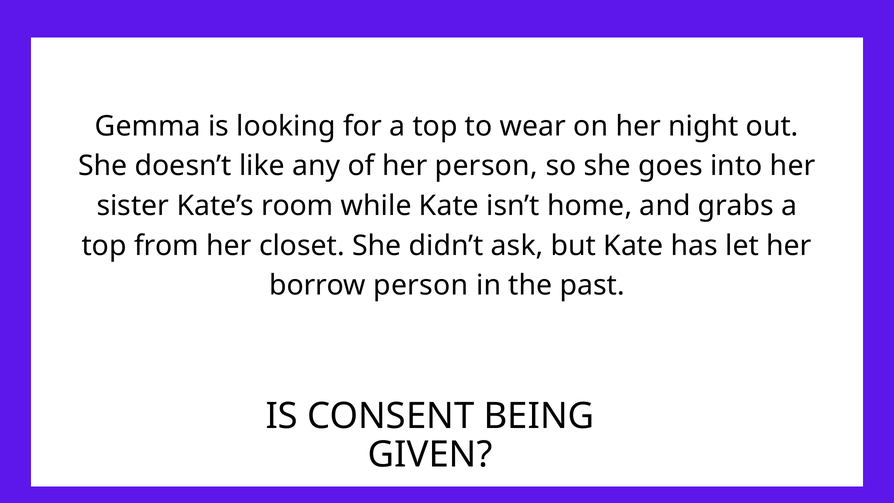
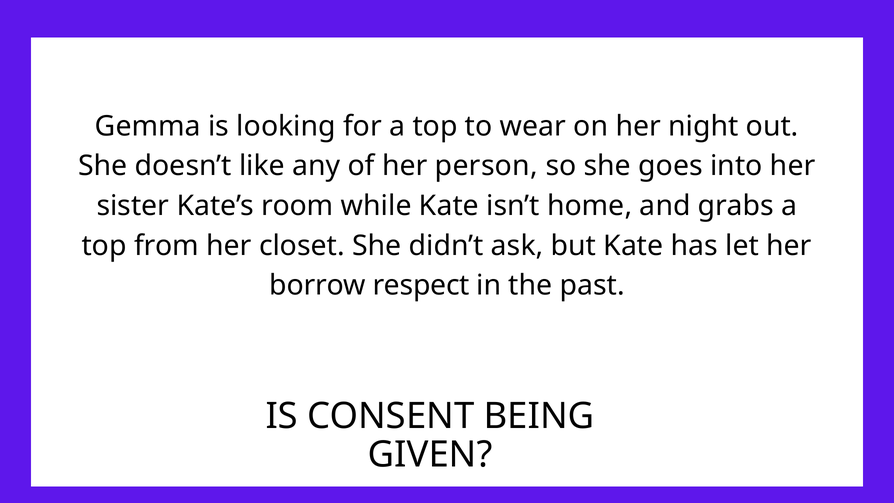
borrow person: person -> respect
